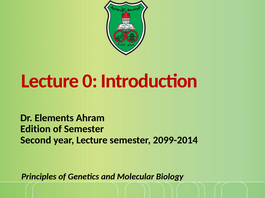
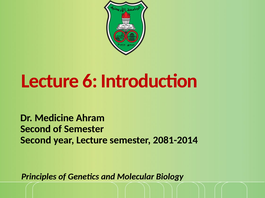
0: 0 -> 6
Elements: Elements -> Medicine
Edition at (35, 129): Edition -> Second
2099-2014: 2099-2014 -> 2081-2014
